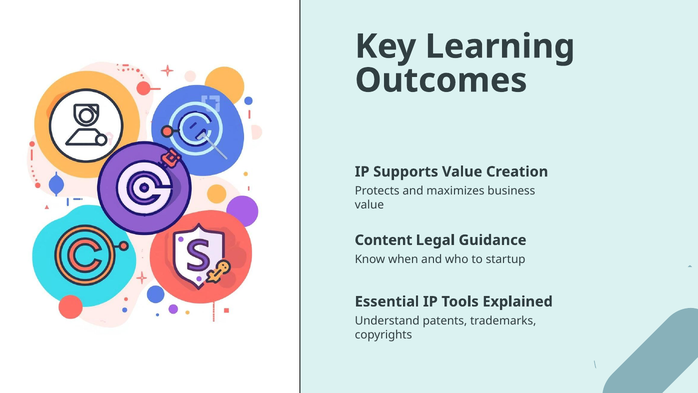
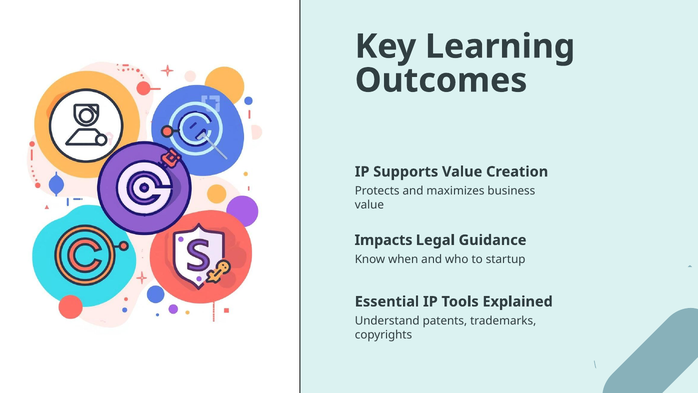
Content: Content -> Impacts
